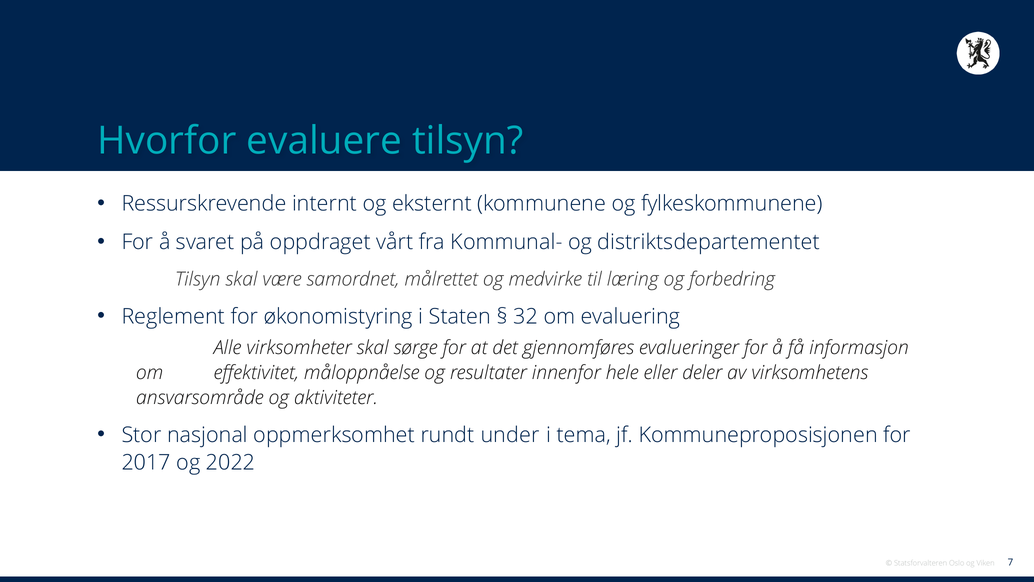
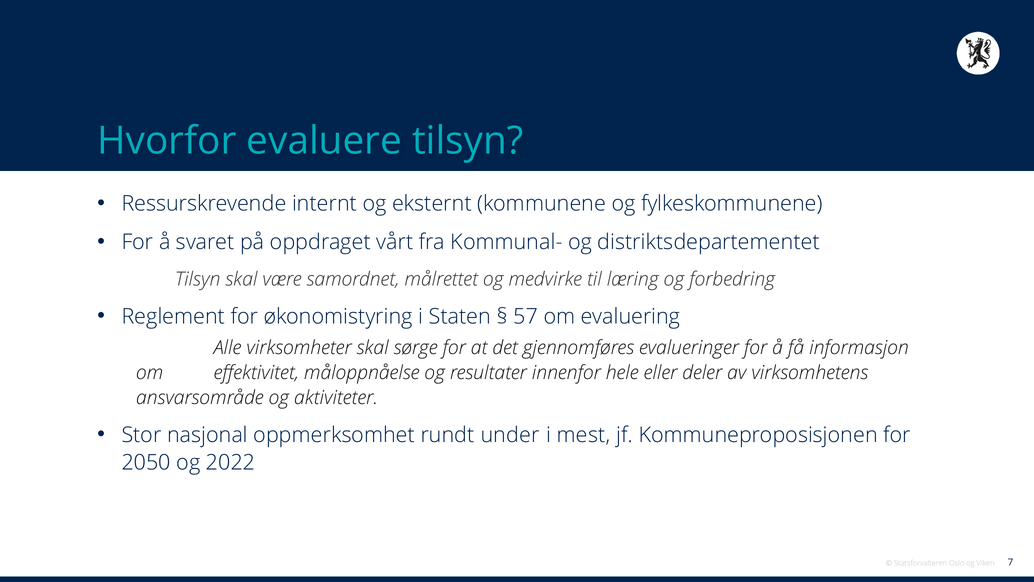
32: 32 -> 57
tema: tema -> mest
2017: 2017 -> 2050
